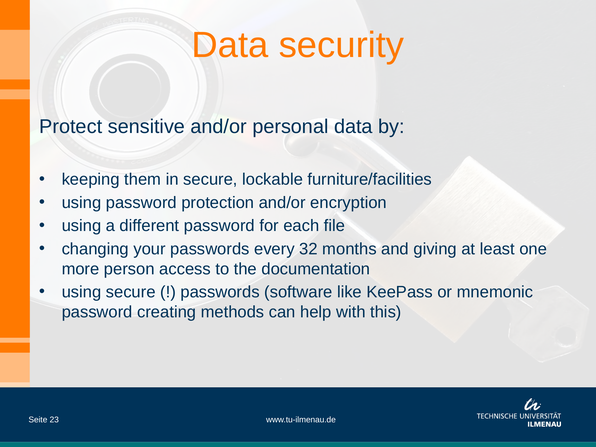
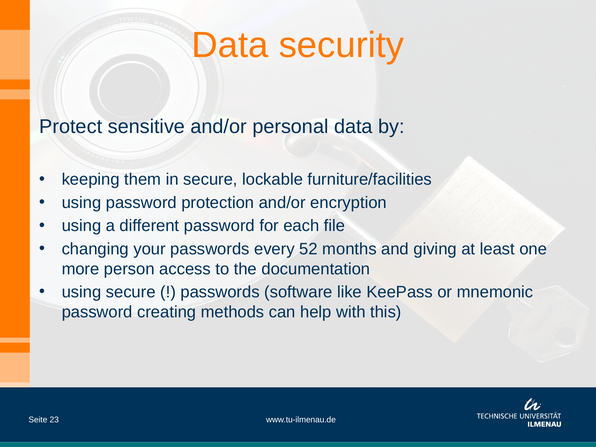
32: 32 -> 52
